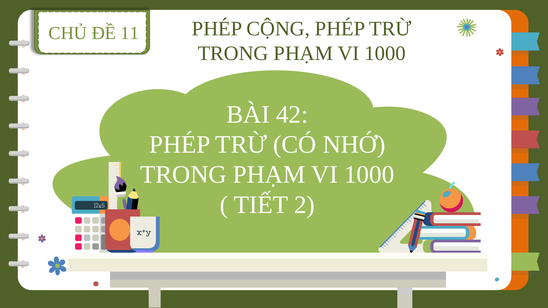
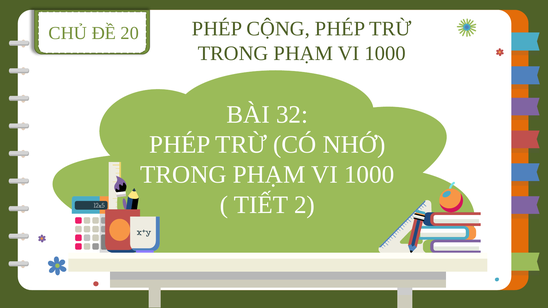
11: 11 -> 20
42: 42 -> 32
